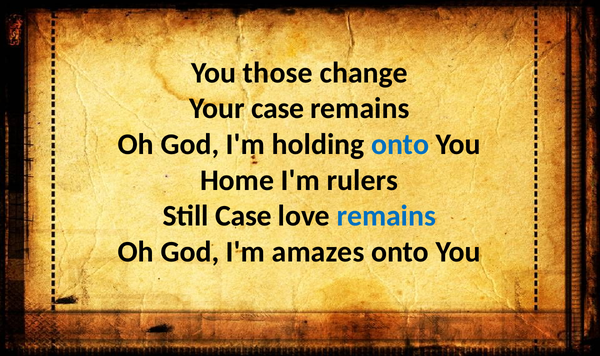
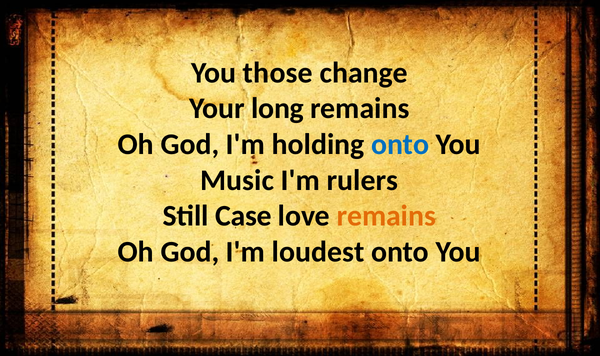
Your case: case -> long
Home: Home -> Music
remains at (386, 216) colour: blue -> orange
amazes: amazes -> loudest
